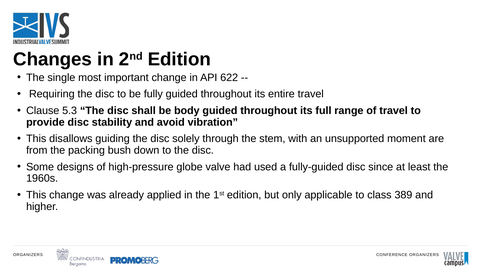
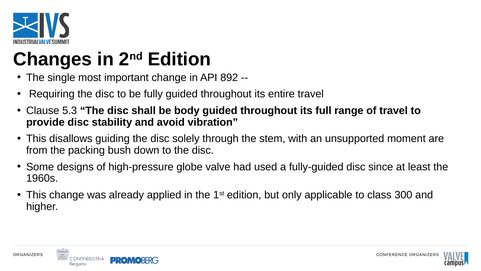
622: 622 -> 892
389: 389 -> 300
